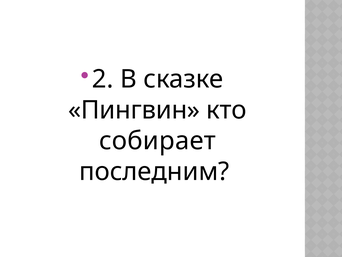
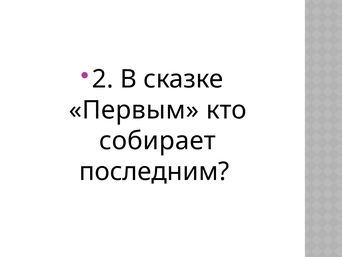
Пингвин: Пингвин -> Первым
